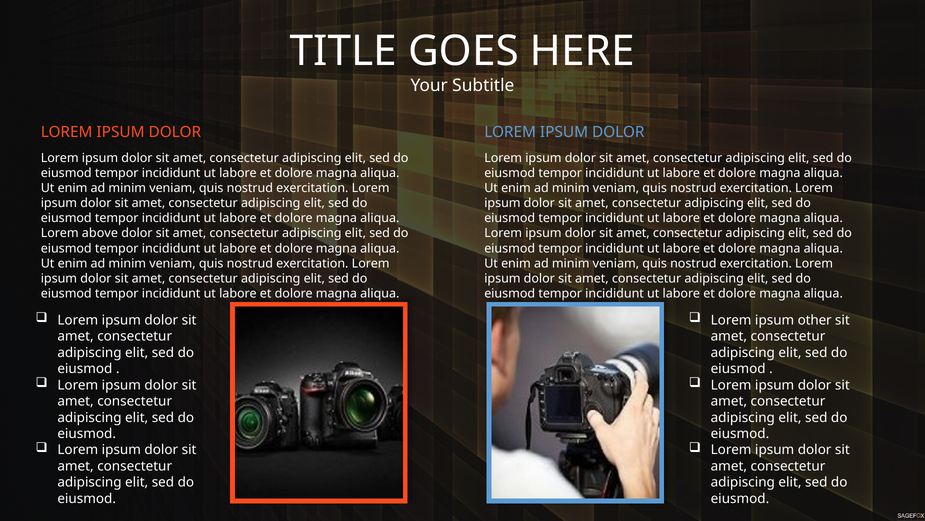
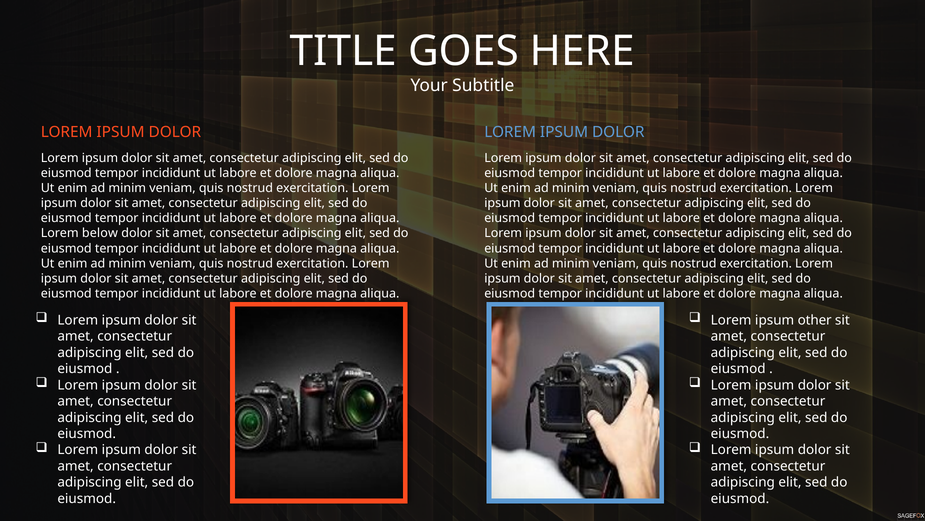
above: above -> below
